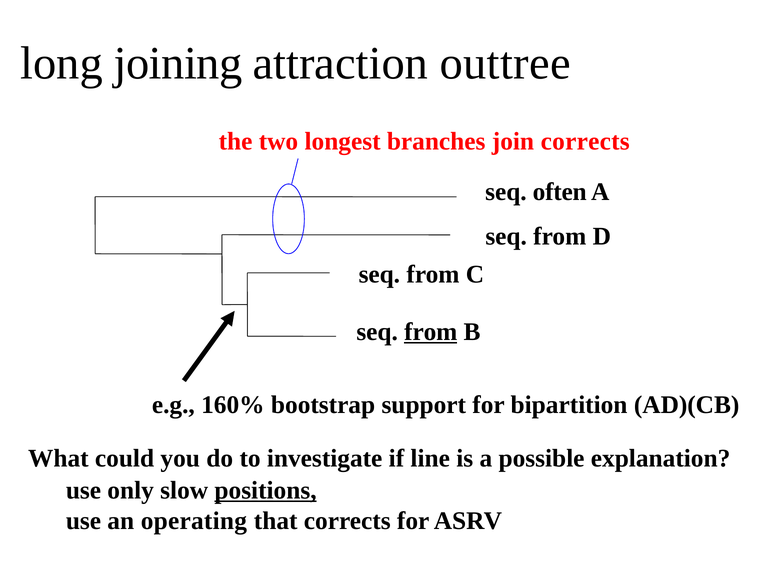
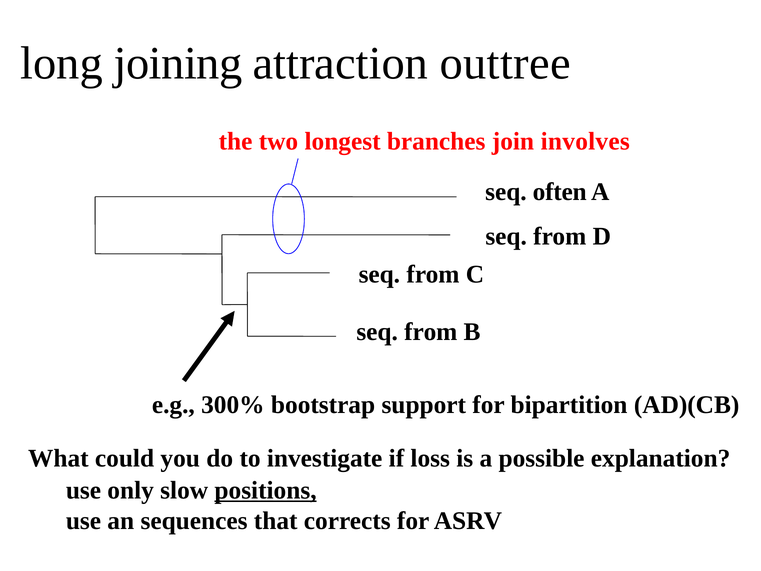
join corrects: corrects -> involves
from at (431, 332) underline: present -> none
160%: 160% -> 300%
line: line -> loss
operating: operating -> sequences
